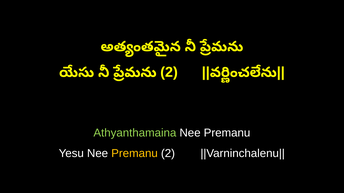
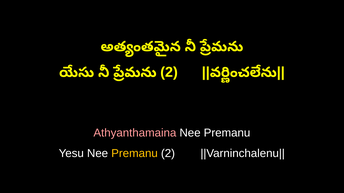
Athyanthamaina colour: light green -> pink
